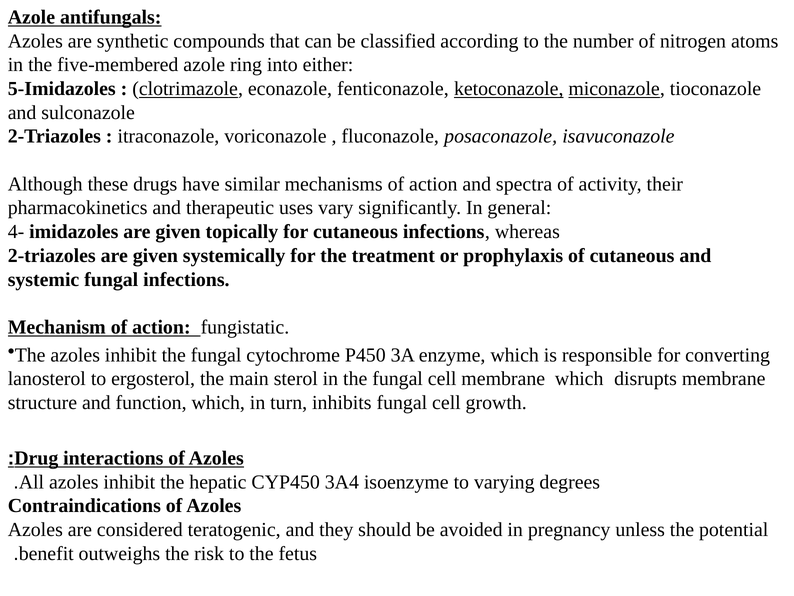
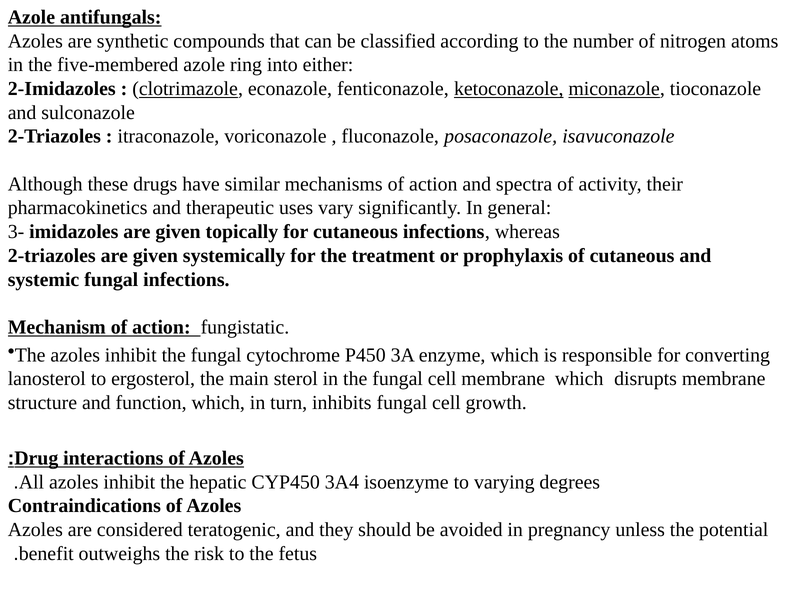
5-Imidazoles: 5-Imidazoles -> 2-Imidazoles
4-: 4- -> 3-
